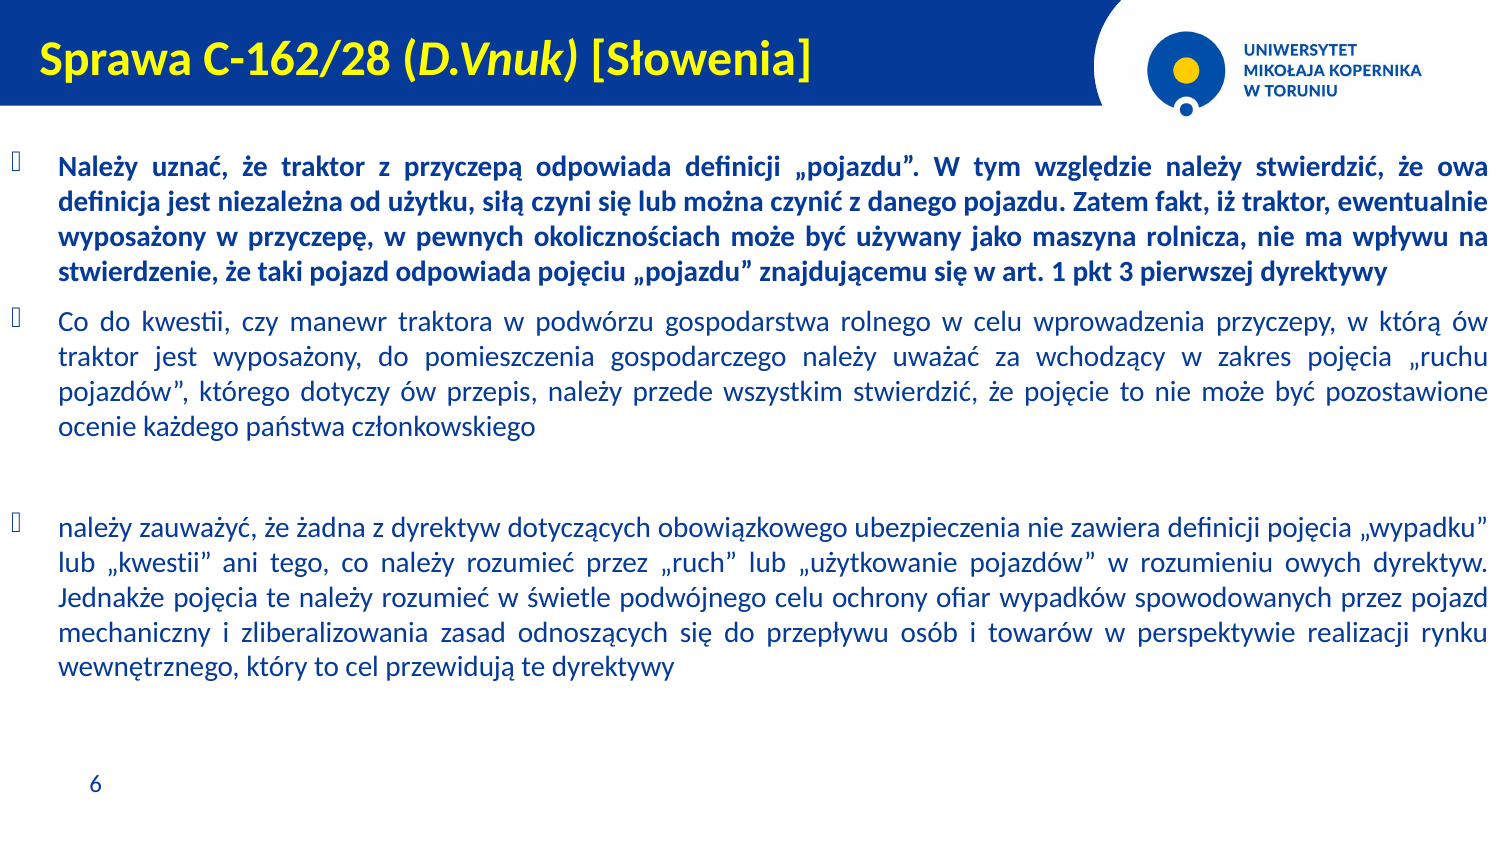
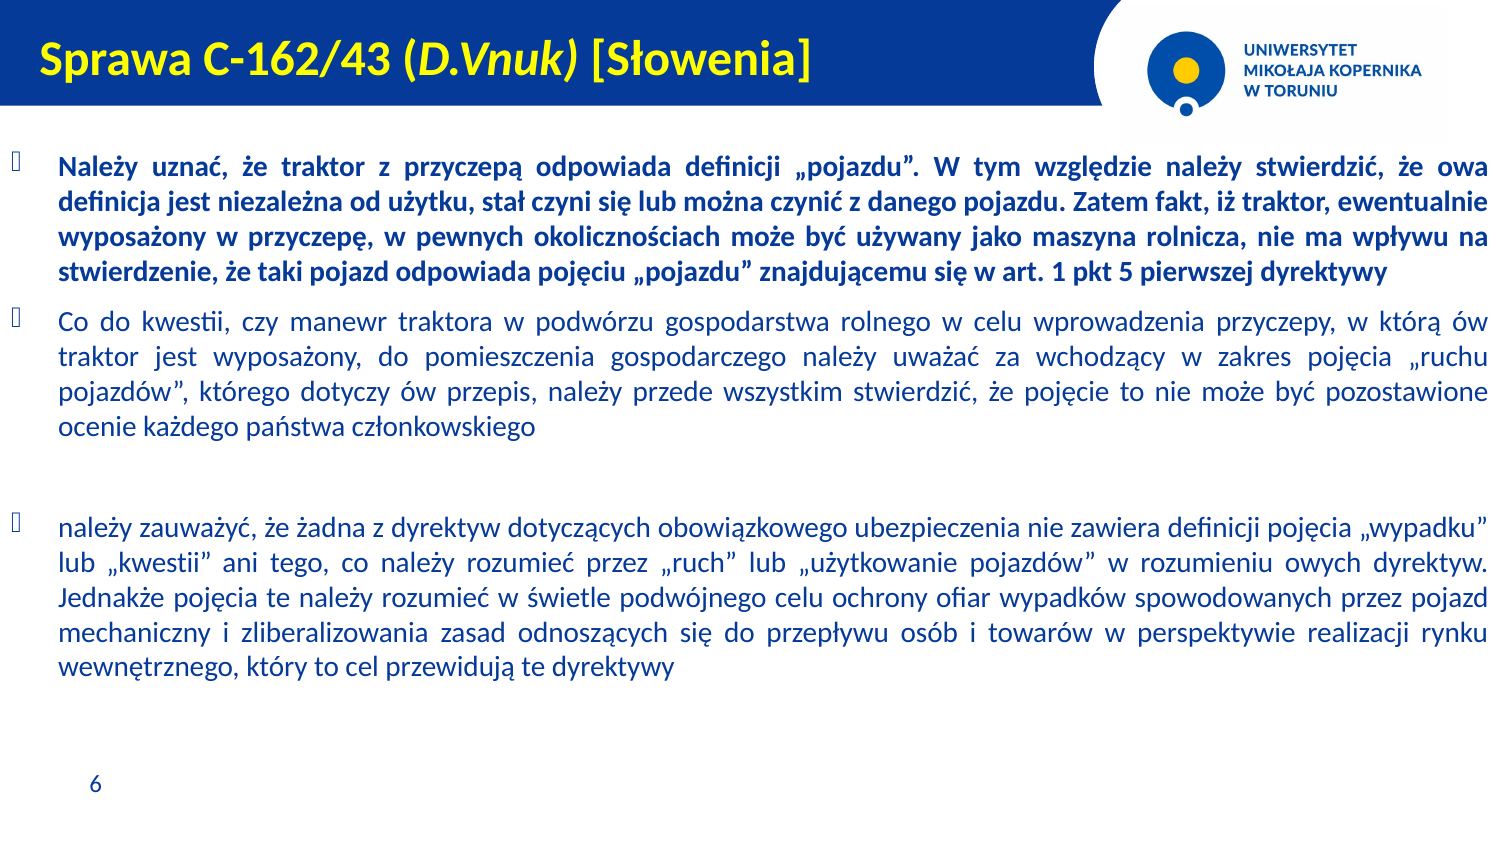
C-162/28: C-162/28 -> C-162/43
siłą: siłą -> stał
3: 3 -> 5
